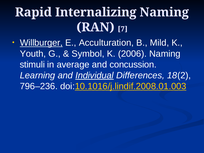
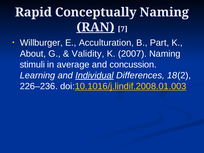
Internalizing: Internalizing -> Conceptually
RAN underline: none -> present
Willburger underline: present -> none
Mild: Mild -> Part
Youth: Youth -> About
Symbol: Symbol -> Validity
2006: 2006 -> 2007
796–236: 796–236 -> 226–236
